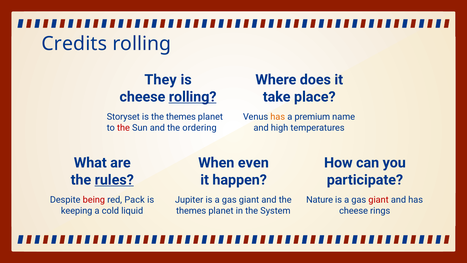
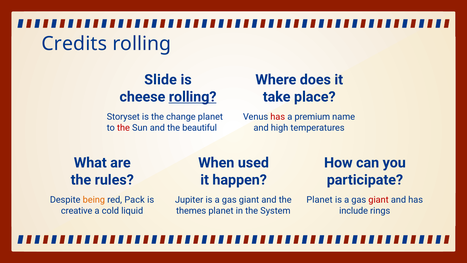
They: They -> Slide
is the themes: themes -> change
has at (278, 117) colour: orange -> red
ordering: ordering -> beautiful
even: even -> used
rules underline: present -> none
being colour: red -> orange
Nature at (320, 200): Nature -> Planet
keeping: keeping -> creative
cheese at (354, 211): cheese -> include
